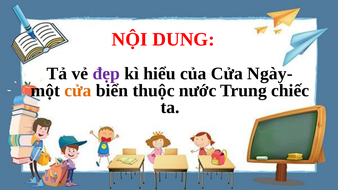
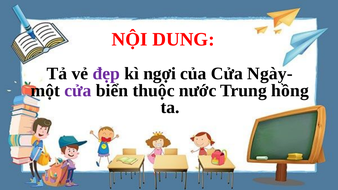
hiểu: hiểu -> ngợi
cửa at (78, 91) colour: orange -> purple
chiếc: chiếc -> hồng
